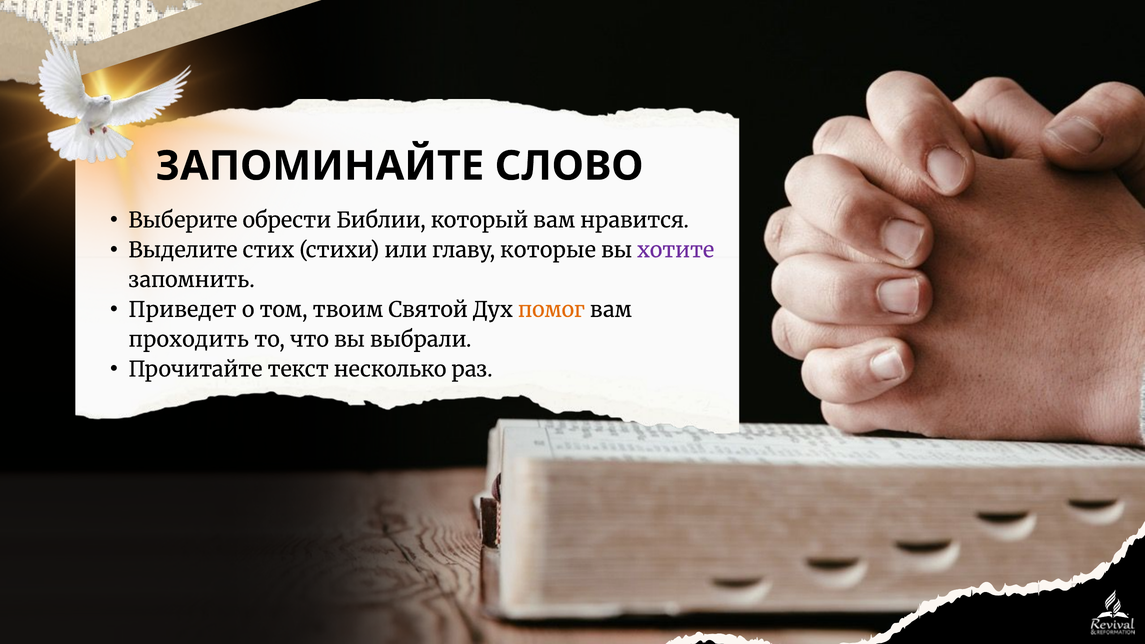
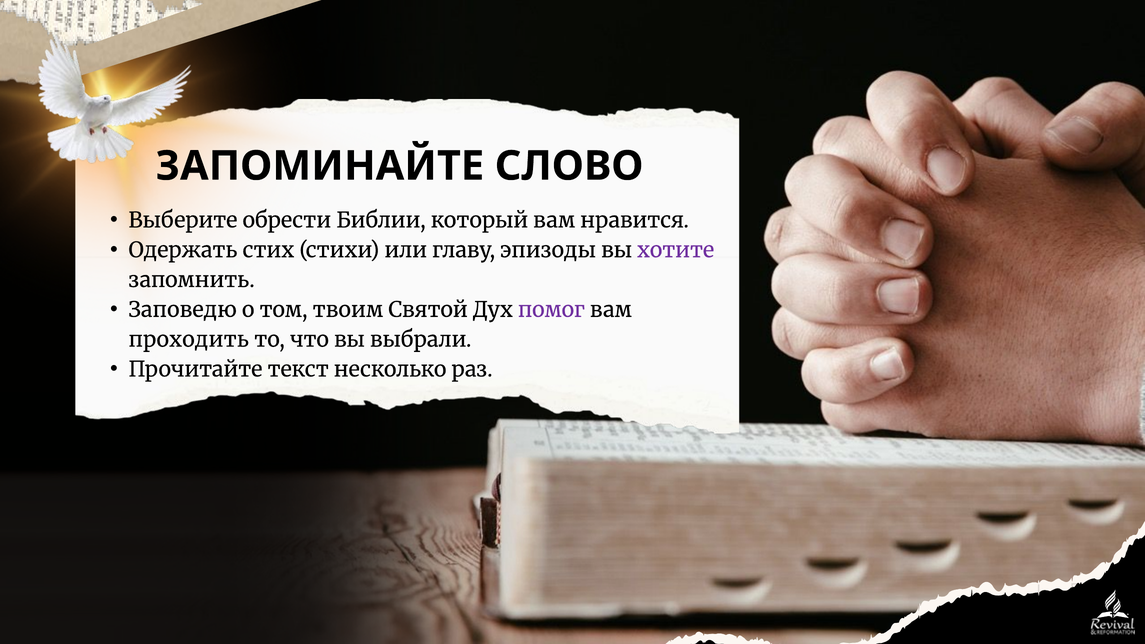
Выделите: Выделите -> Одержать
которые: которые -> эпизоды
Приведет: Приведет -> Заповедю
помог colour: orange -> purple
